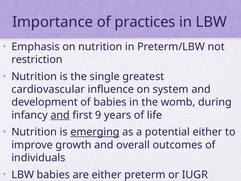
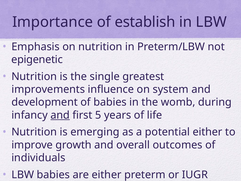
practices: practices -> establish
restriction: restriction -> epigenetic
cardiovascular: cardiovascular -> improvements
9: 9 -> 5
emerging underline: present -> none
